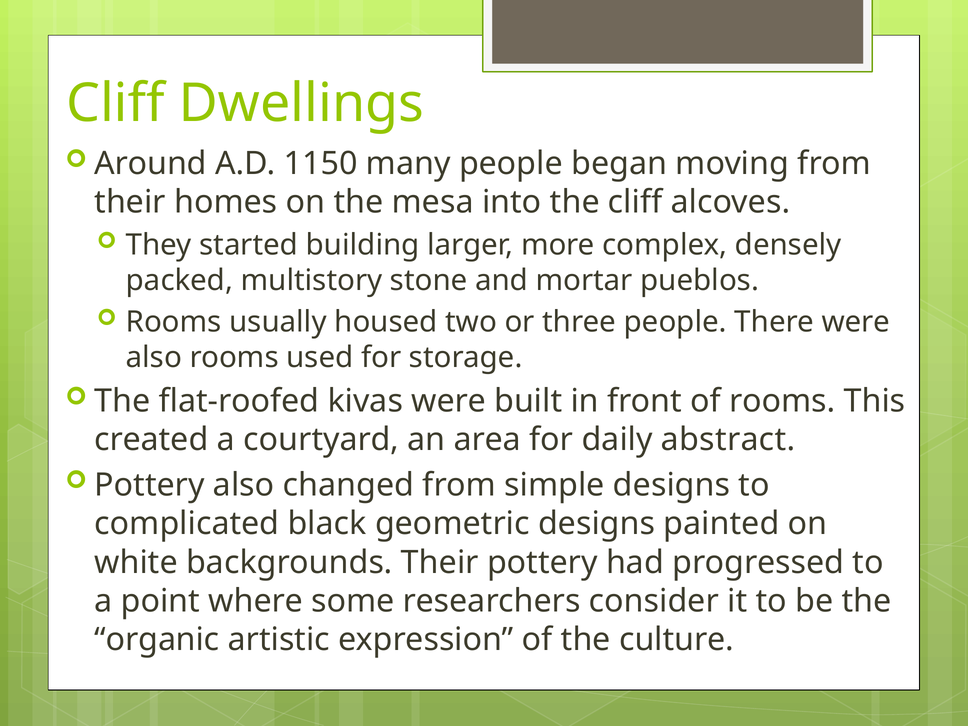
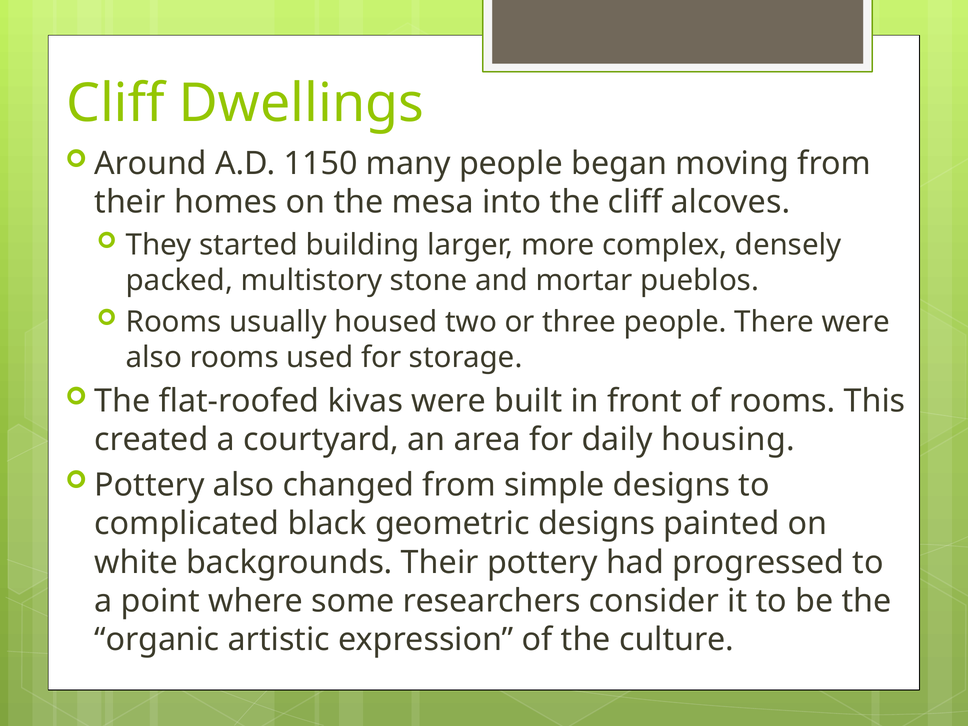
abstract: abstract -> housing
